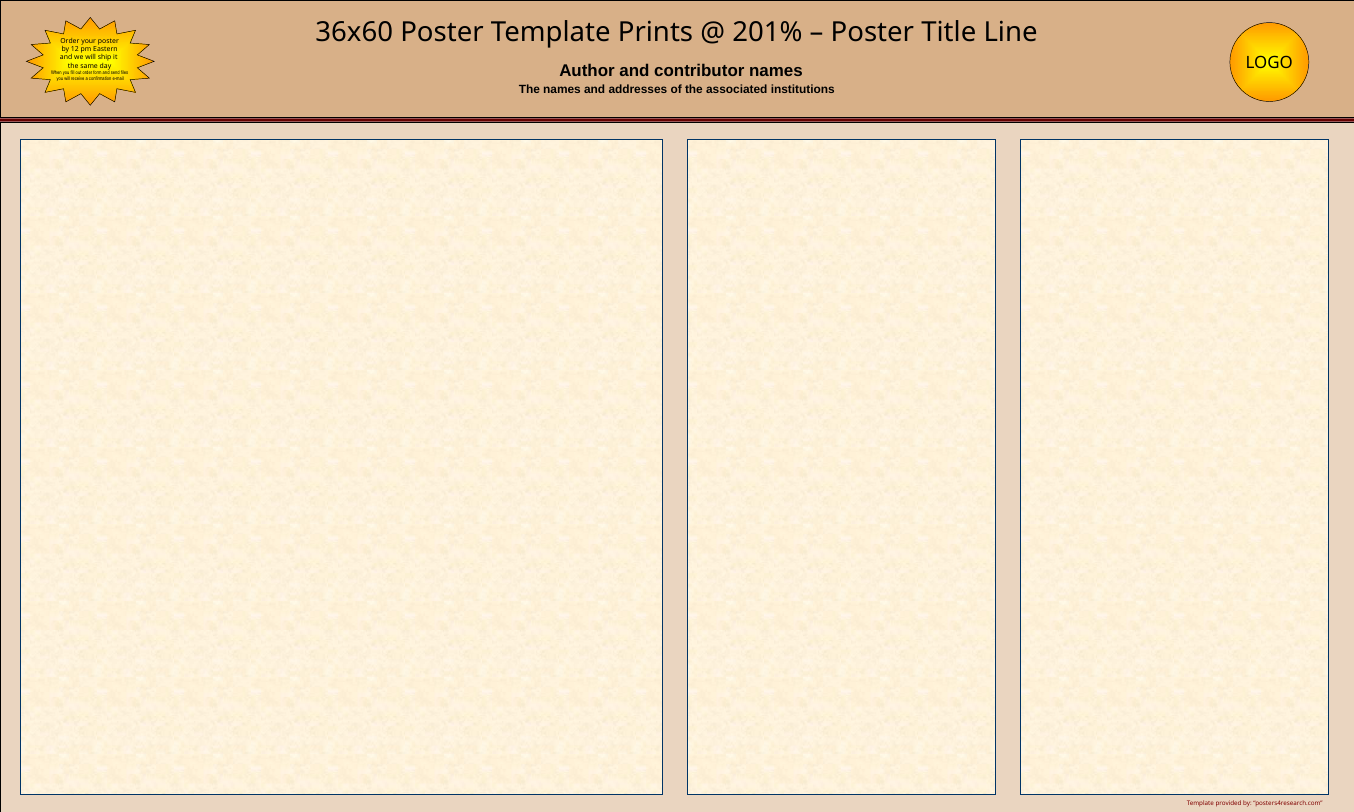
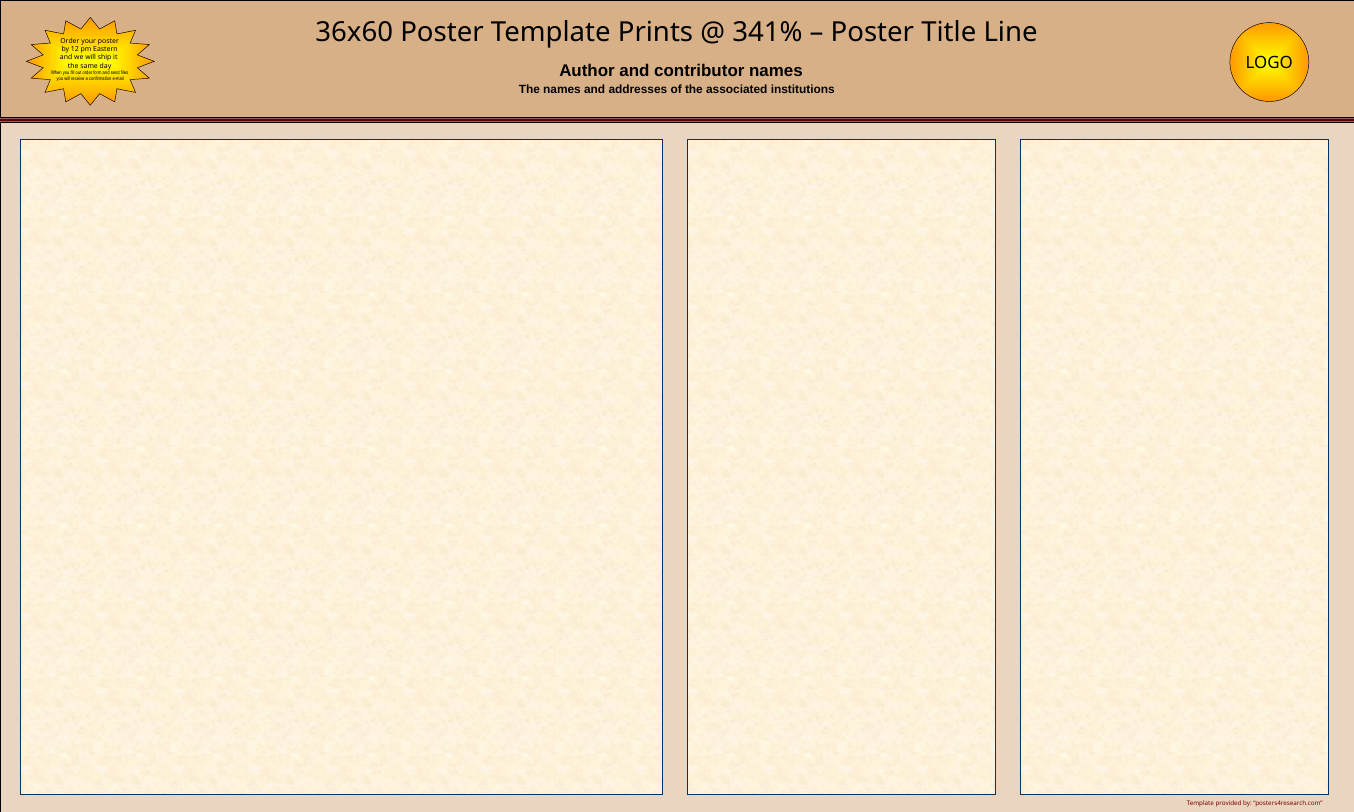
201%: 201% -> 341%
